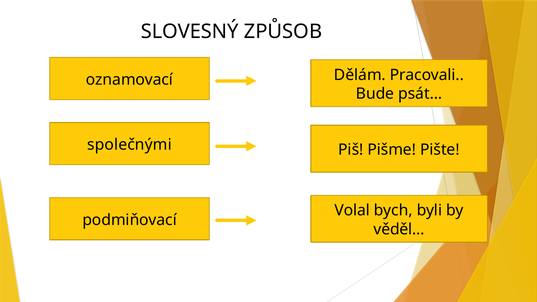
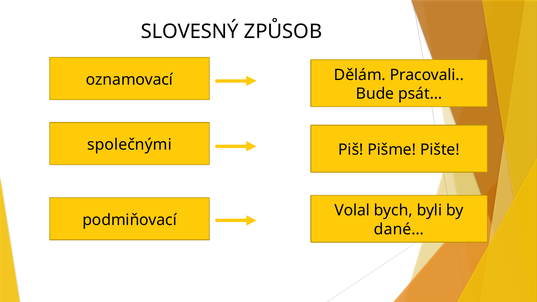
věděl…: věděl… -> dané…
